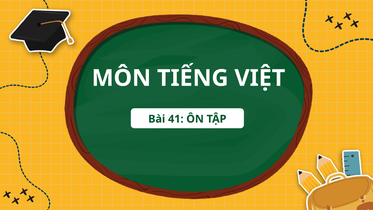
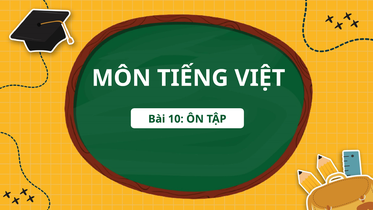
41: 41 -> 10
